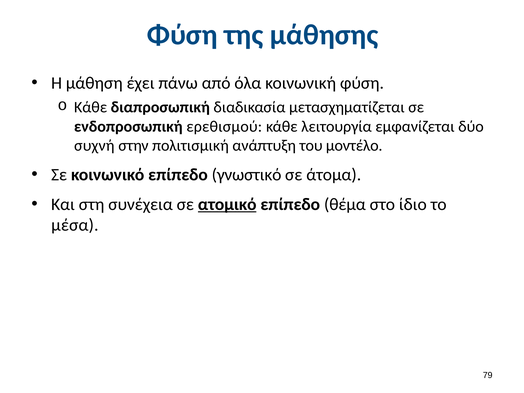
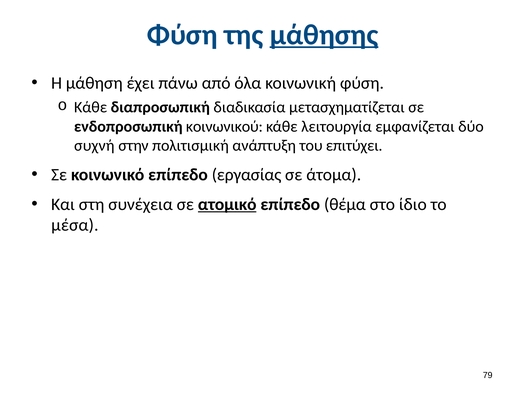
μάθησης underline: none -> present
ερεθισμού: ερεθισμού -> κοινωνικού
μοντέλο: μοντέλο -> επιτύχει
γνωστικό: γνωστικό -> εργασίας
